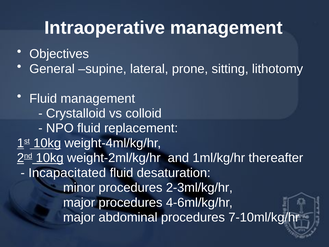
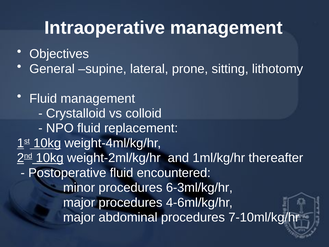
Incapacitated: Incapacitated -> Postoperative
desaturation: desaturation -> encountered
2-3ml/kg/hr: 2-3ml/kg/hr -> 6-3ml/kg/hr
